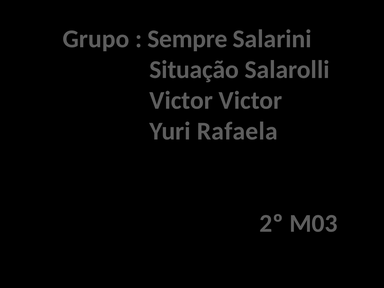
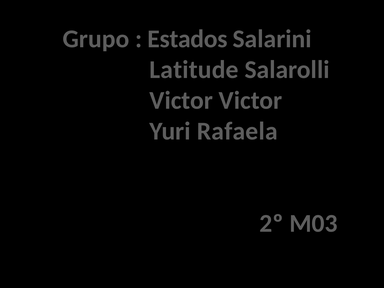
Sempre: Sempre -> Estados
Situação: Situação -> Latitude
